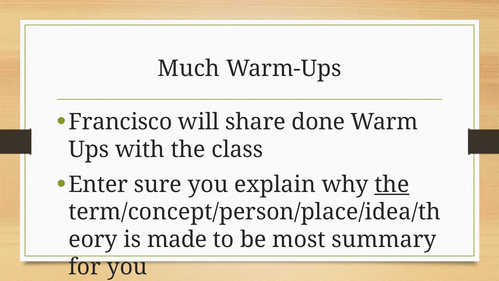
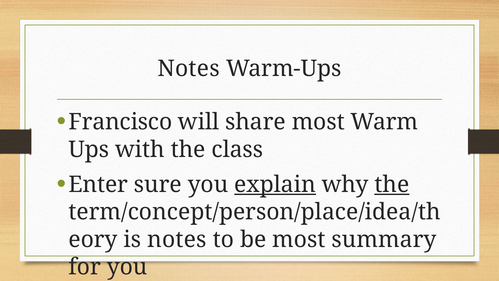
Much at (189, 68): Much -> Notes
share done: done -> most
explain underline: none -> present
is made: made -> notes
